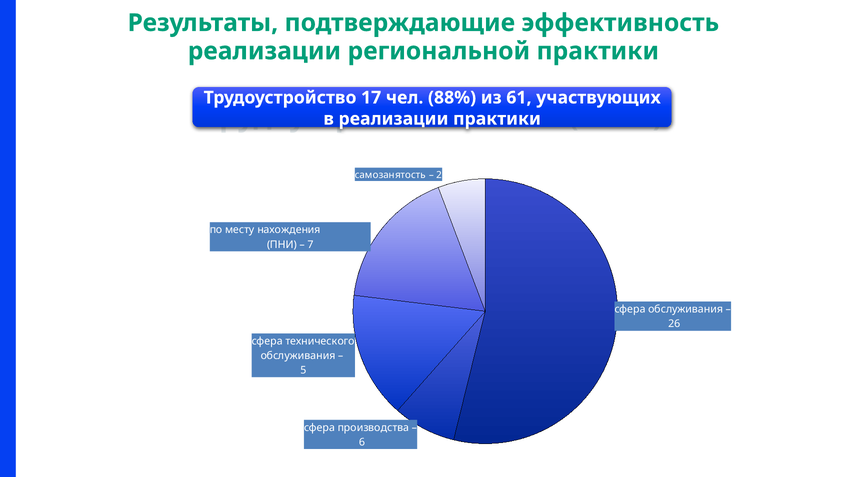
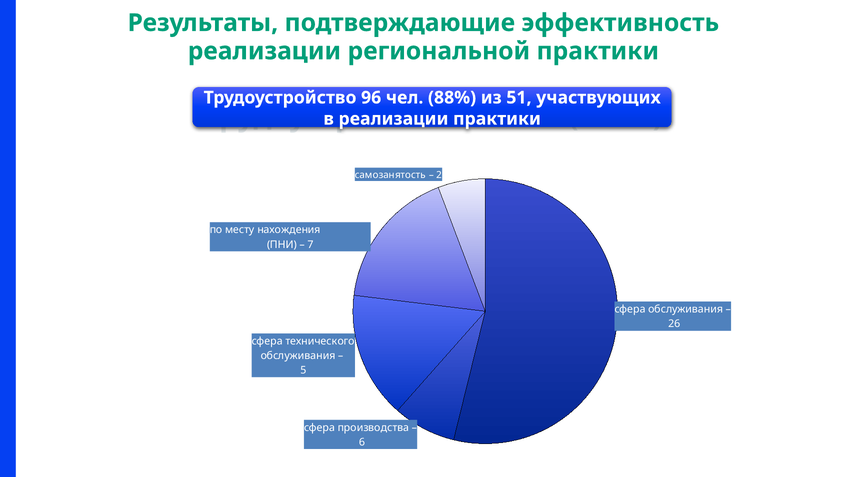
17: 17 -> 96
61: 61 -> 51
